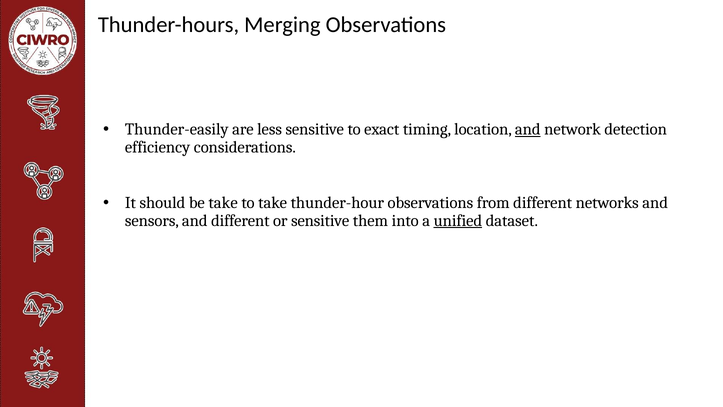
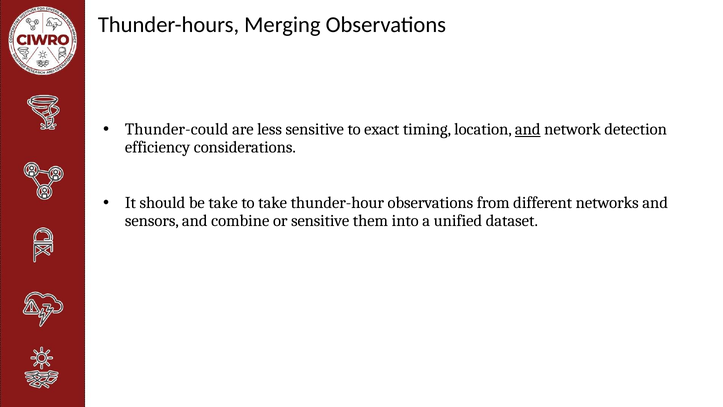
Thunder-easily: Thunder-easily -> Thunder-could
and different: different -> combine
unified underline: present -> none
